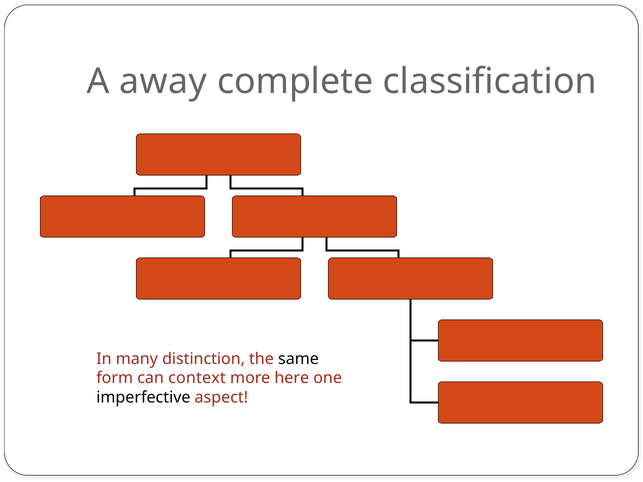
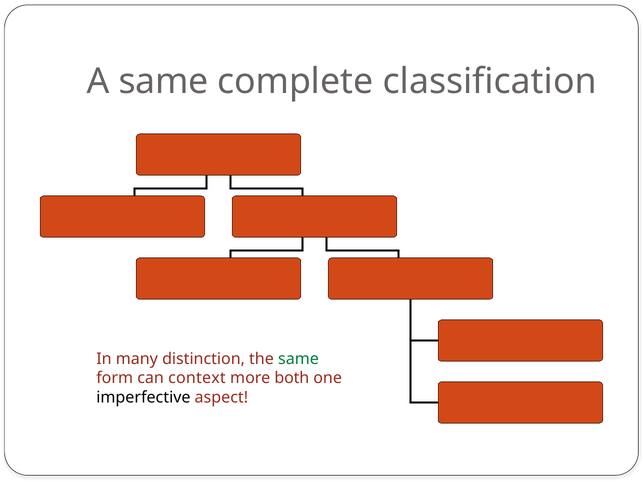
A away: away -> same
same at (298, 359) colour: black -> green
here: here -> both
